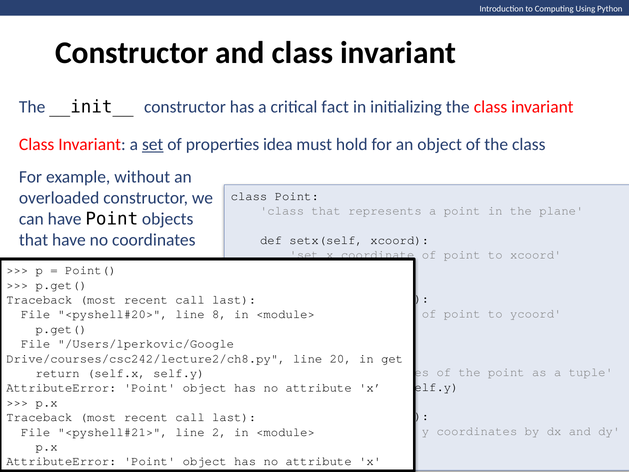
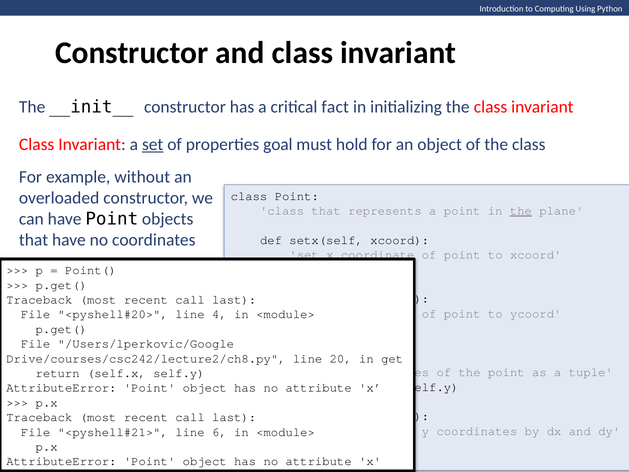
idea: idea -> goal
the at (521, 211) underline: none -> present
8: 8 -> 4
2: 2 -> 6
